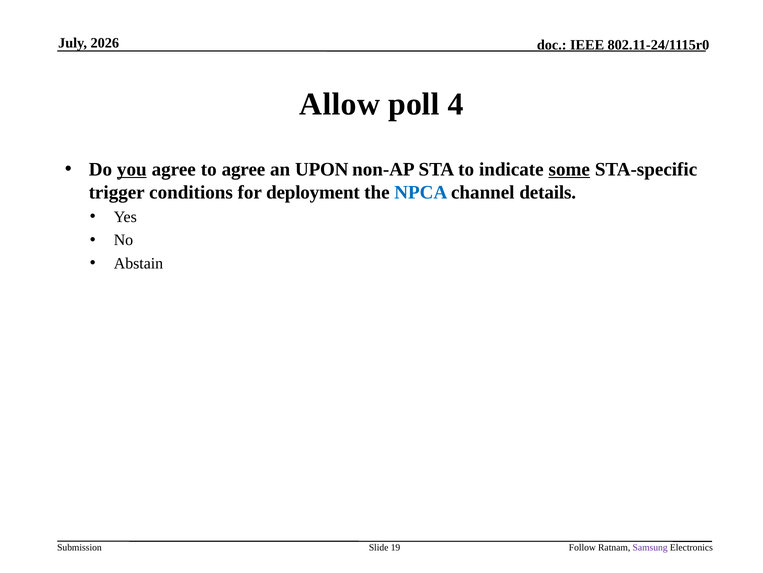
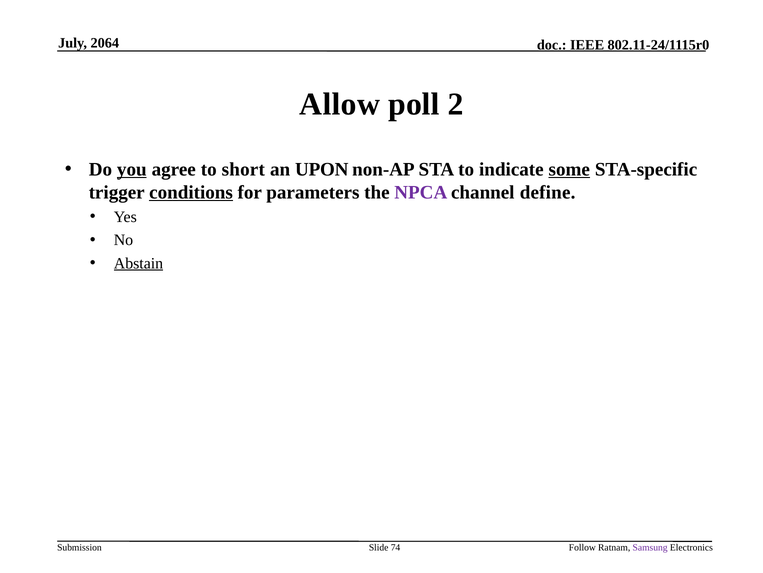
2026: 2026 -> 2064
4: 4 -> 2
to agree: agree -> short
conditions underline: none -> present
deployment: deployment -> parameters
NPCA colour: blue -> purple
details: details -> define
Abstain underline: none -> present
19: 19 -> 74
